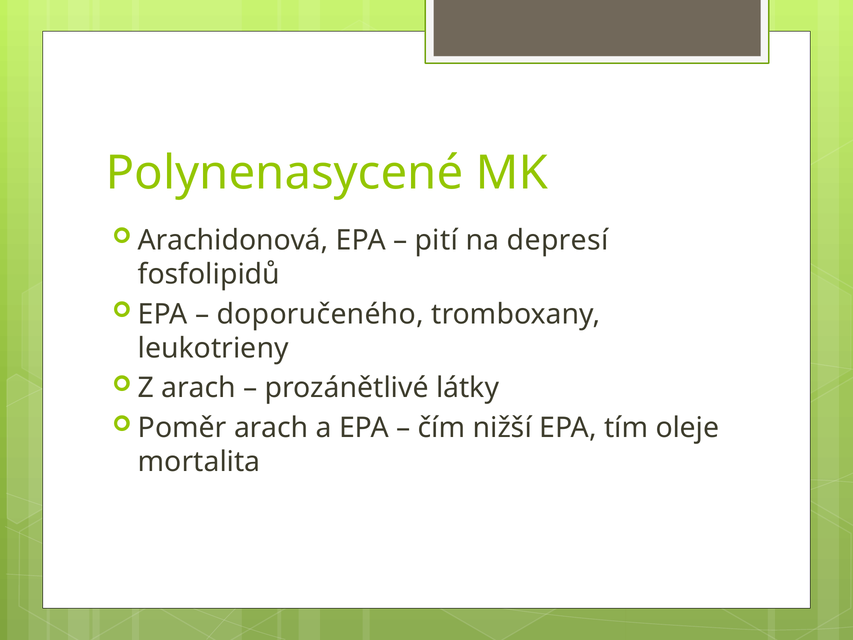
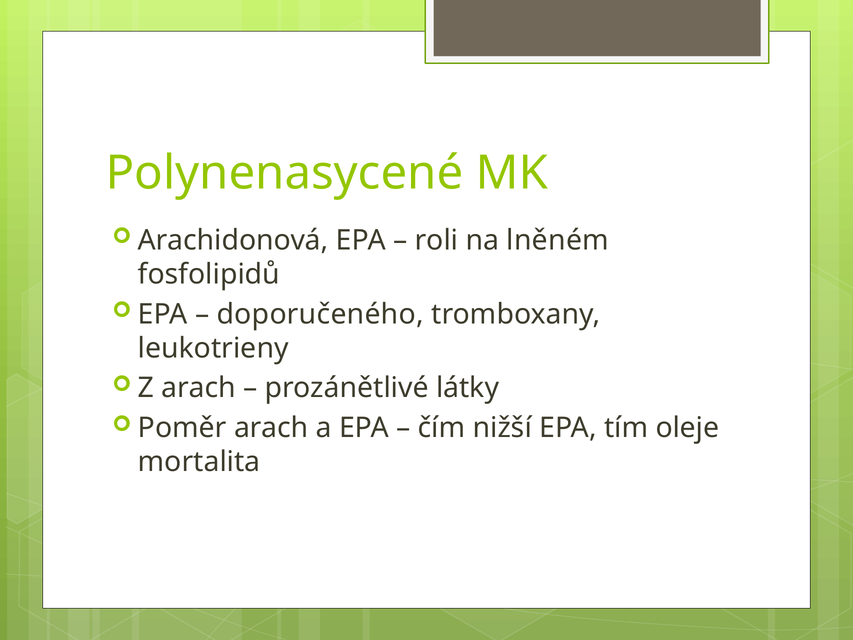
pití: pití -> roli
depresí: depresí -> lněném
